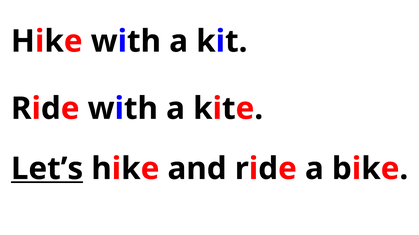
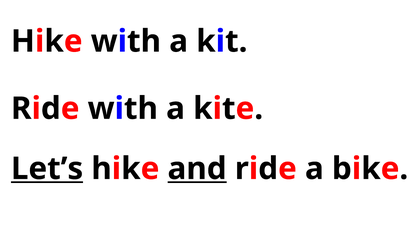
and underline: none -> present
